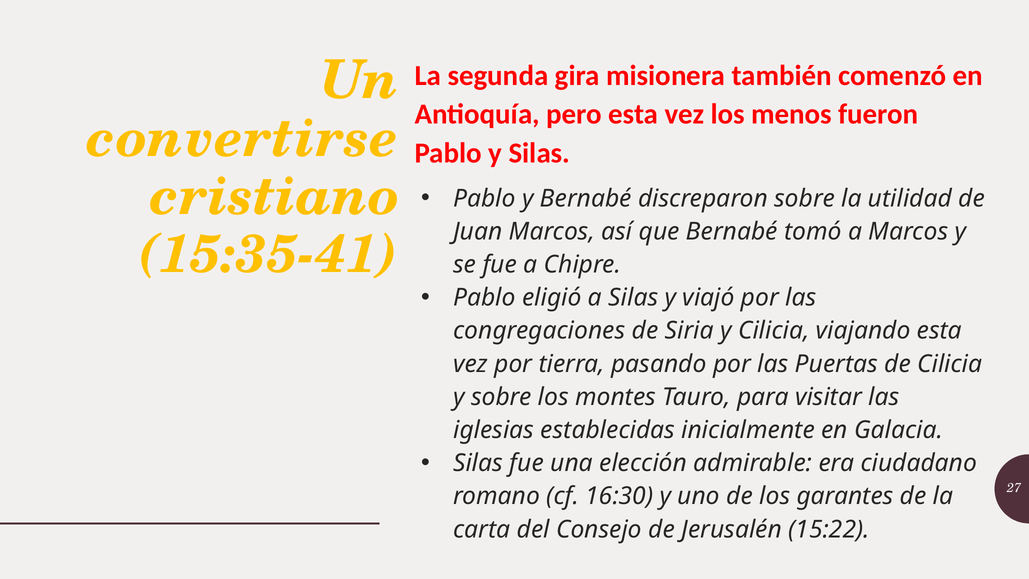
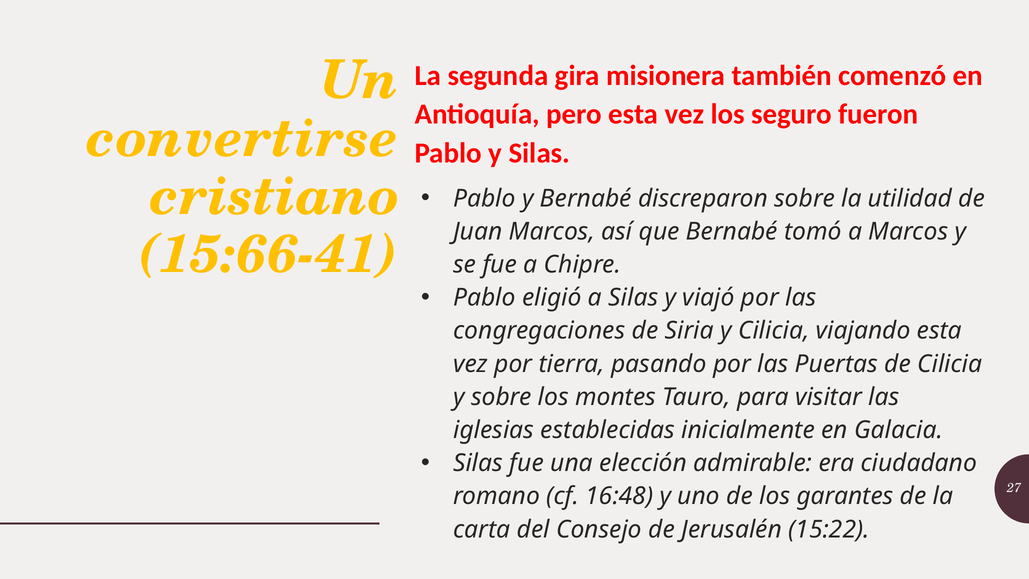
menos: menos -> seguro
15:35-41: 15:35-41 -> 15:66-41
16:30: 16:30 -> 16:48
